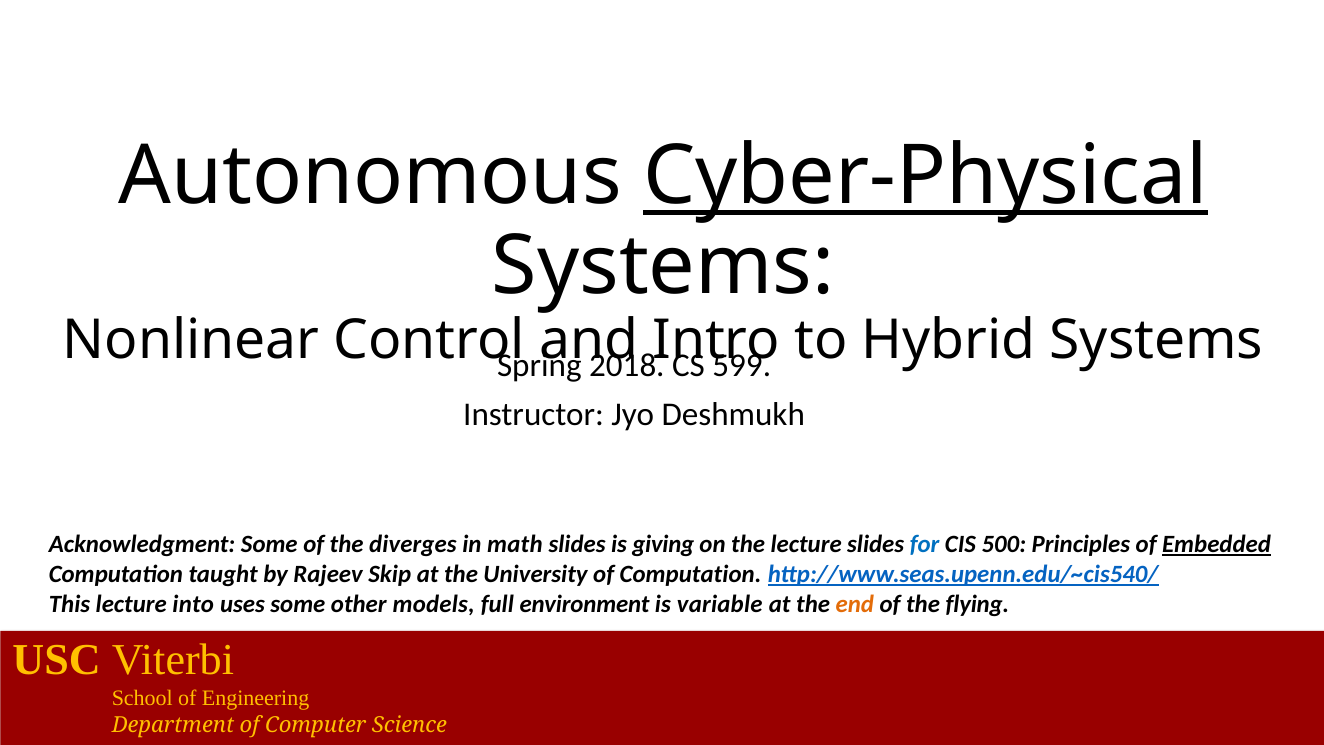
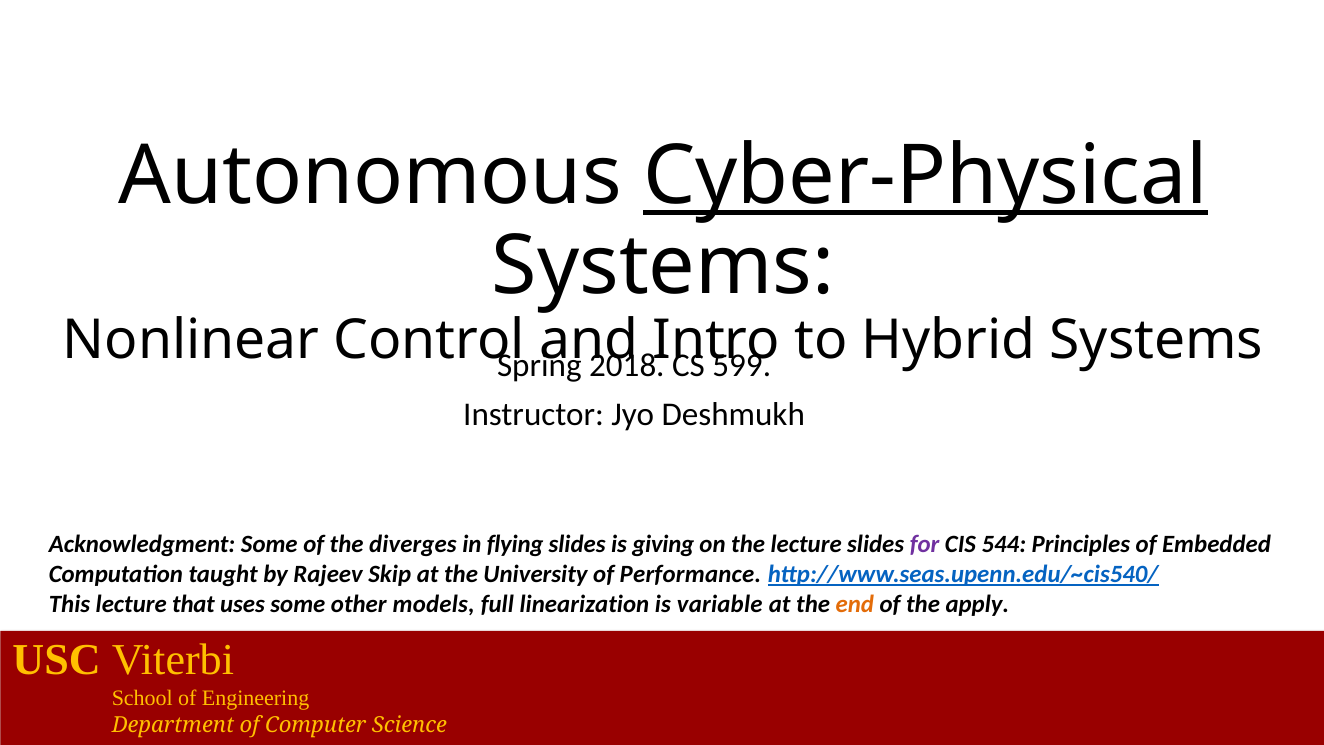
math: math -> flying
for colour: blue -> purple
500: 500 -> 544
Embedded underline: present -> none
of Computation: Computation -> Performance
into: into -> that
environment: environment -> linearization
flying: flying -> apply
